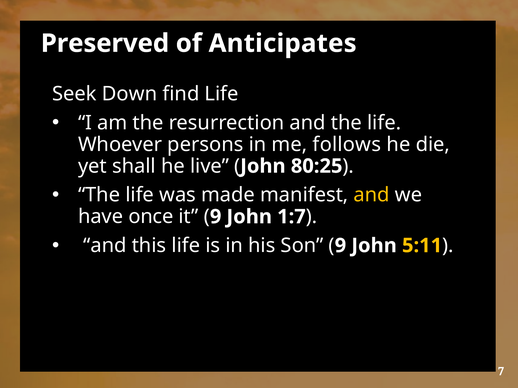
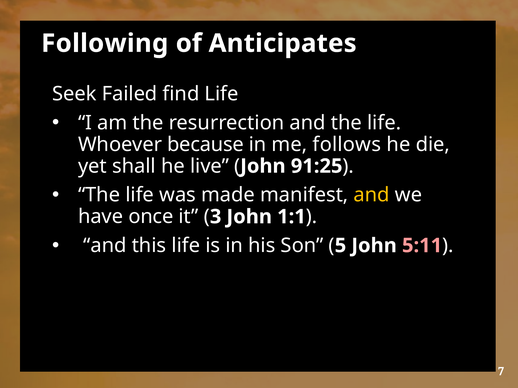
Preserved: Preserved -> Following
Down: Down -> Failed
persons: persons -> because
80:25: 80:25 -> 91:25
9 at (216, 217): 9 -> 3
1:7: 1:7 -> 1:1
9 at (340, 246): 9 -> 5
5:11 colour: yellow -> pink
